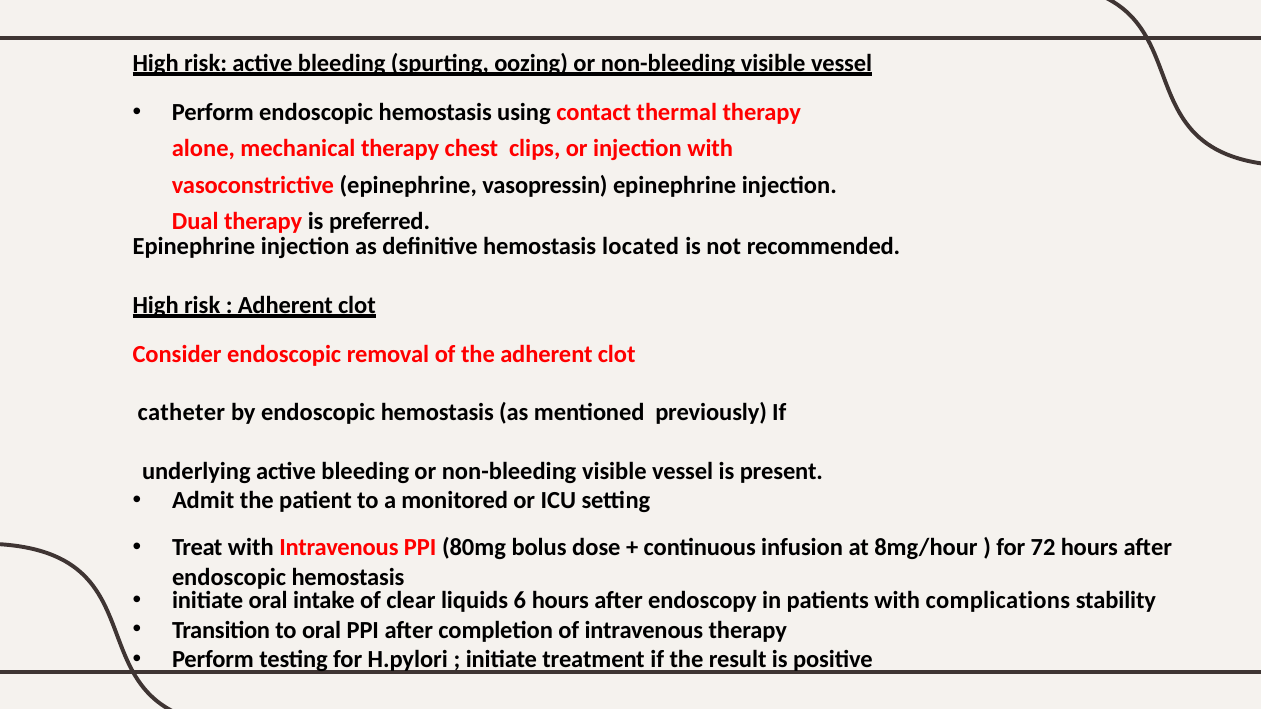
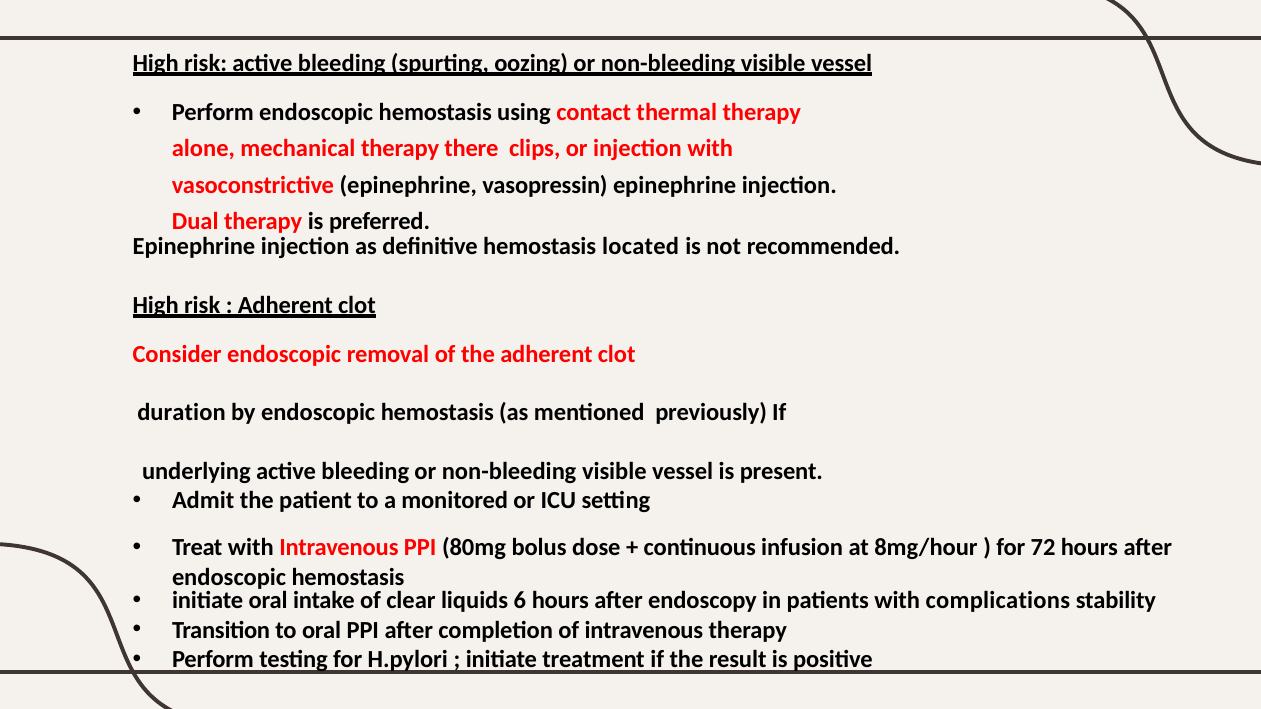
chest: chest -> there
catheter: catheter -> duration
